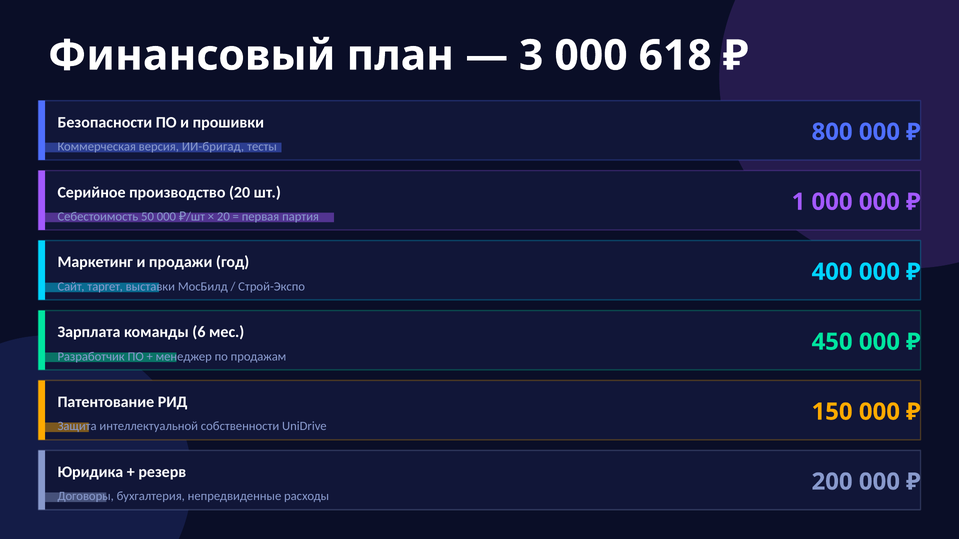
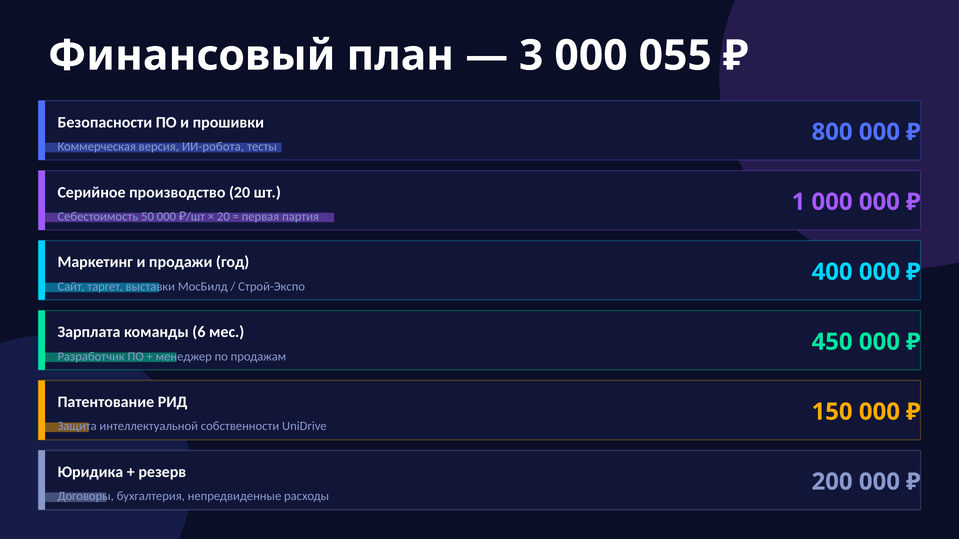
618: 618 -> 055
ИИ-бригад: ИИ-бригад -> ИИ-робота
